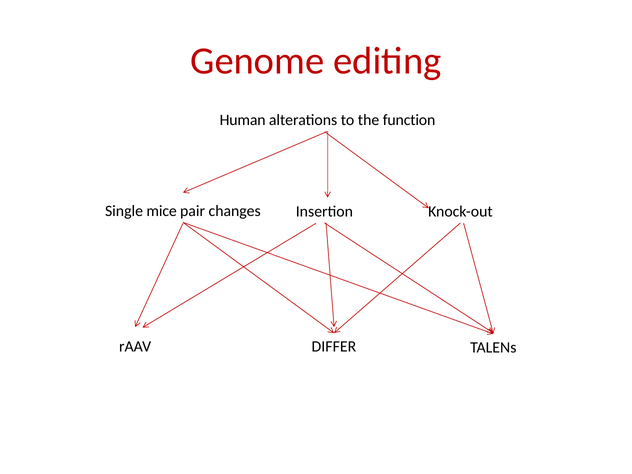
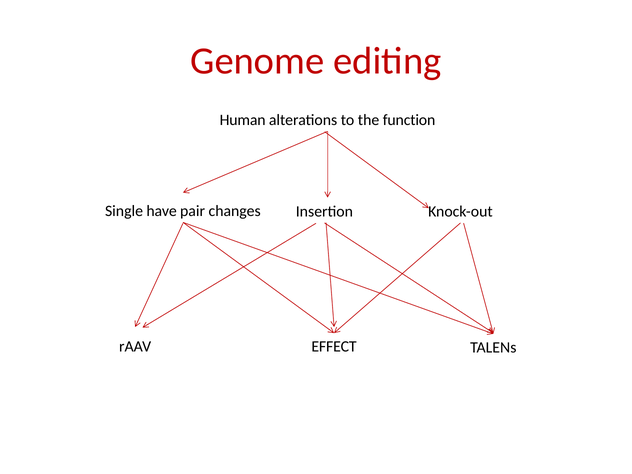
mice: mice -> have
DIFFER: DIFFER -> EFFECT
